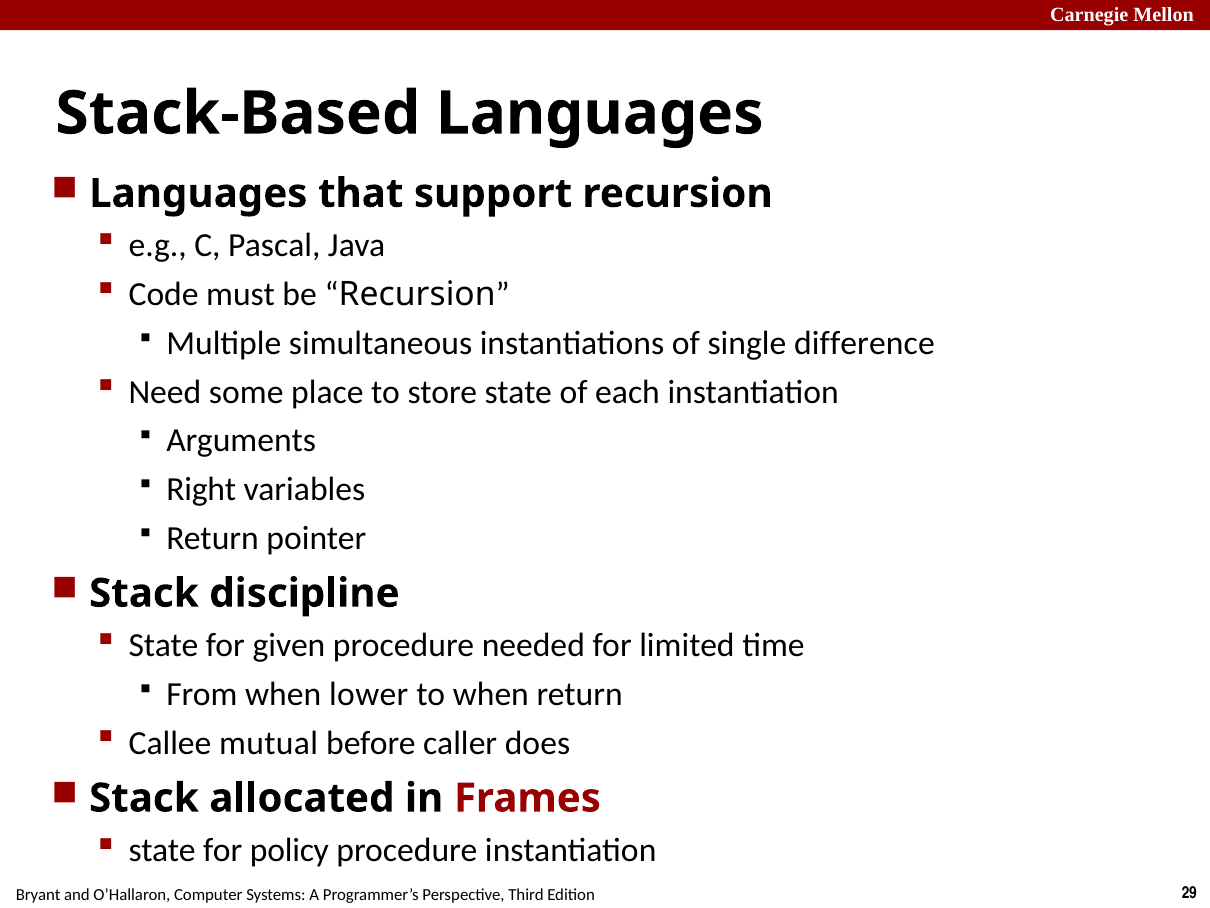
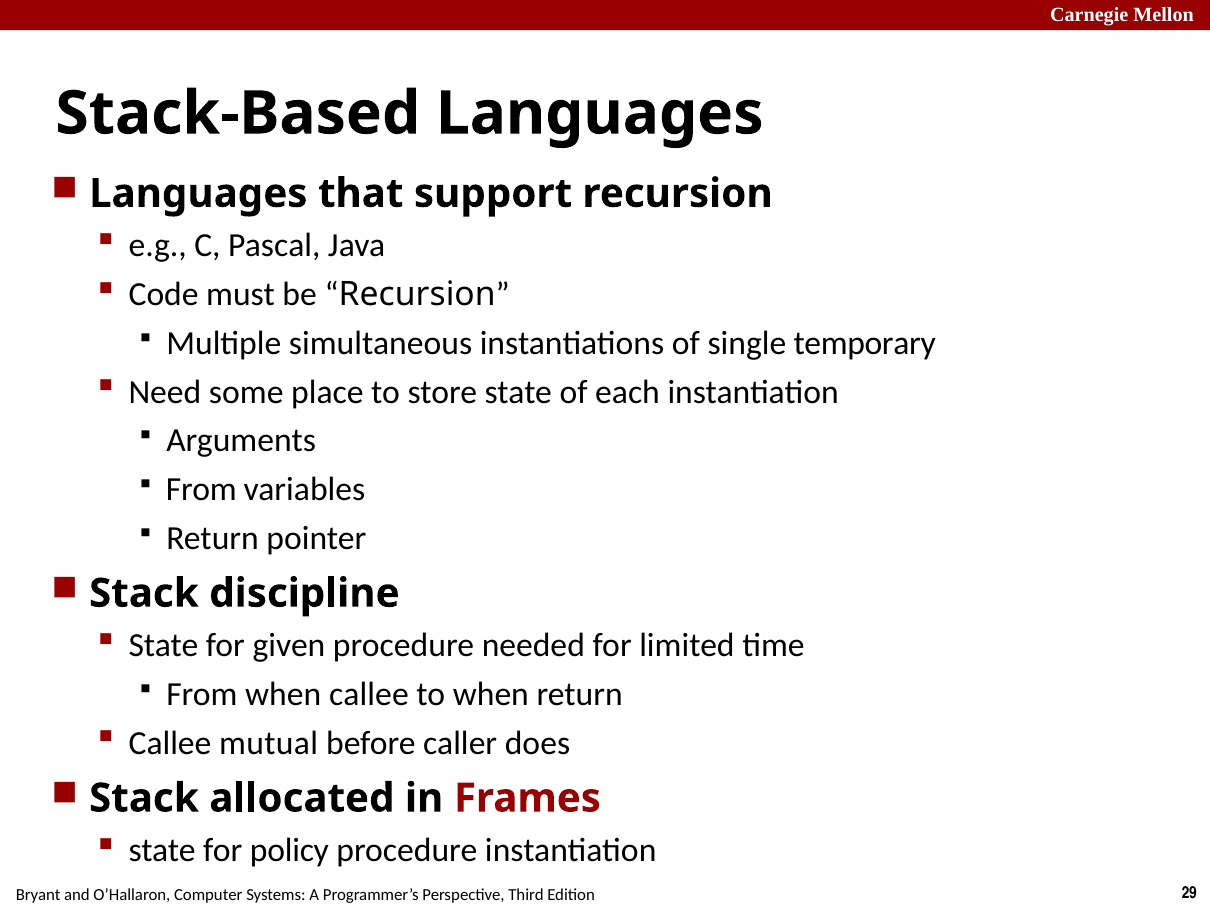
difference: difference -> temporary
Right at (201, 489): Right -> From
when lower: lower -> callee
